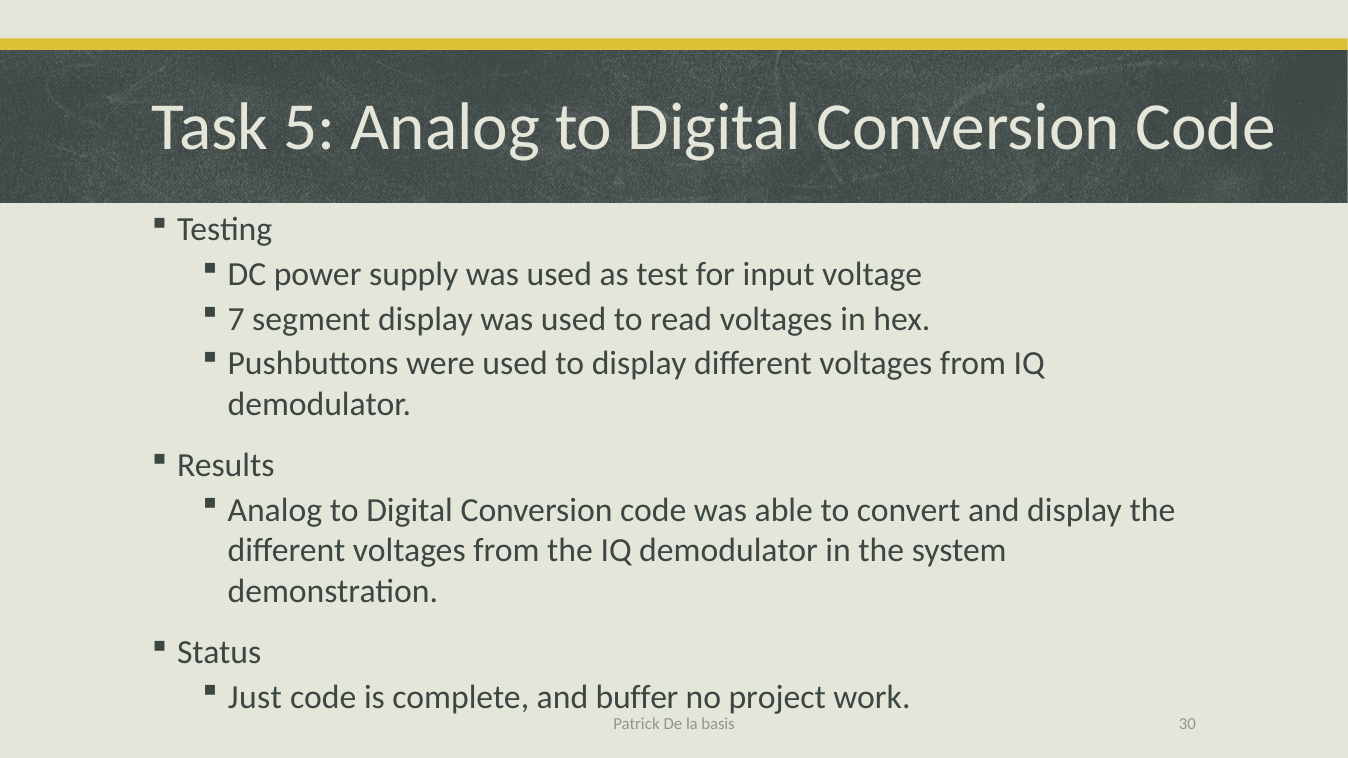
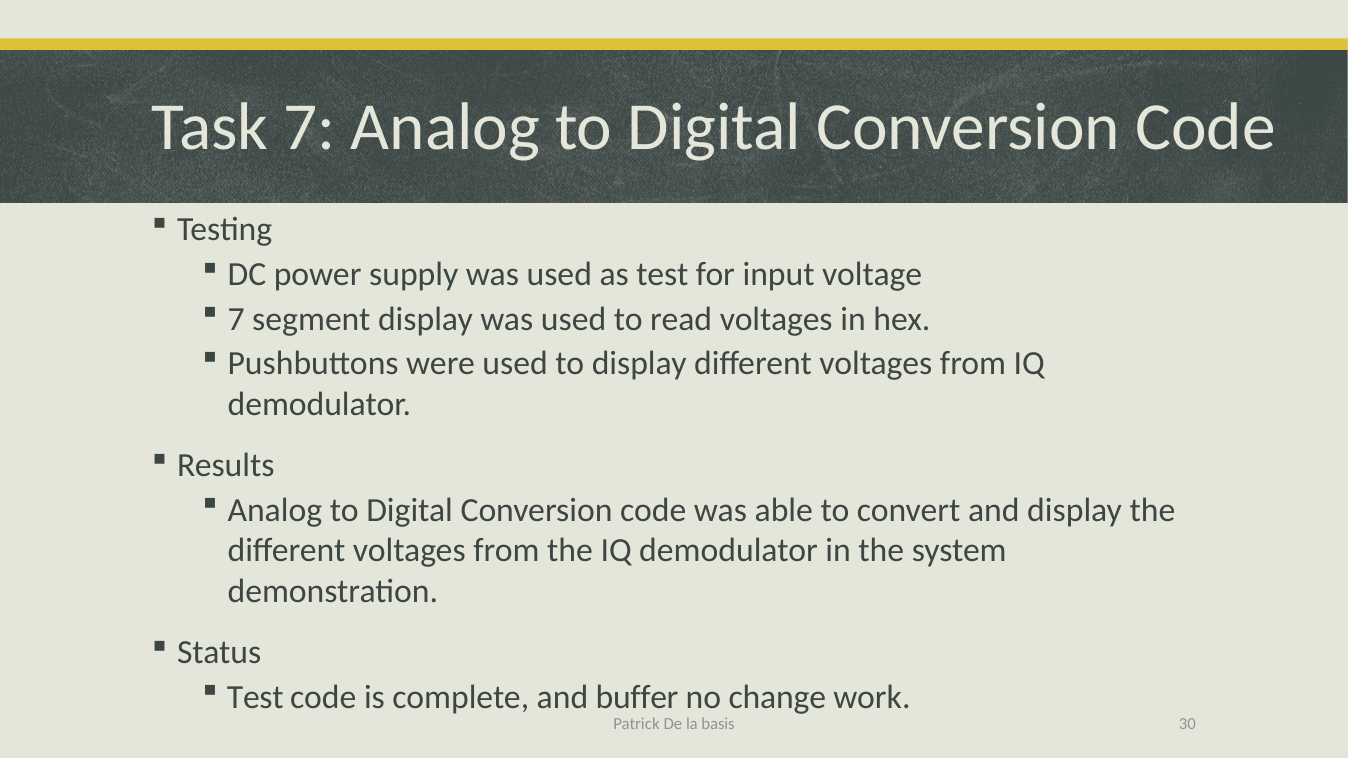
Task 5: 5 -> 7
Just at (255, 697): Just -> Test
project: project -> change
